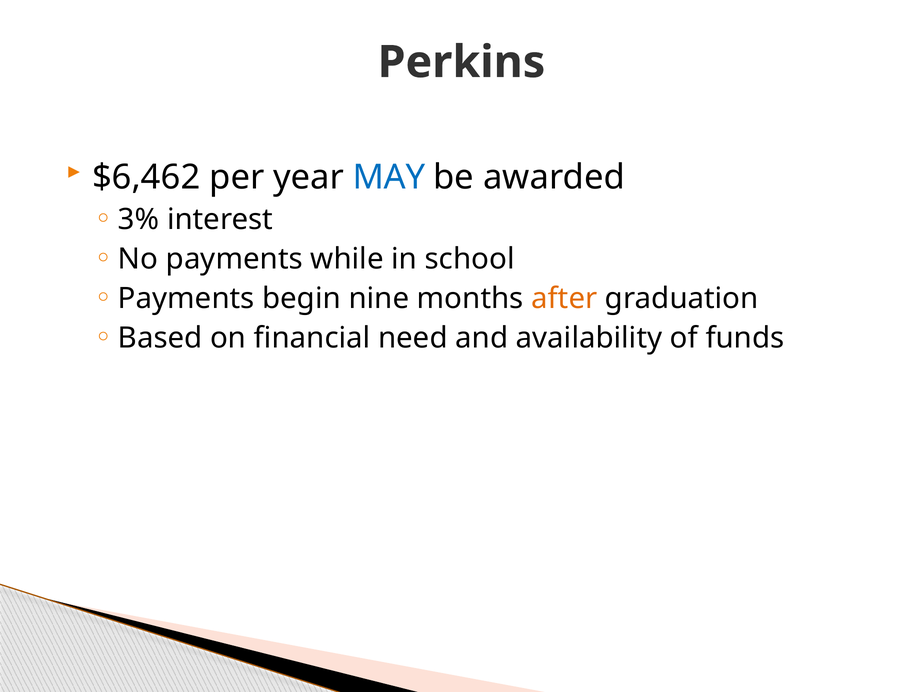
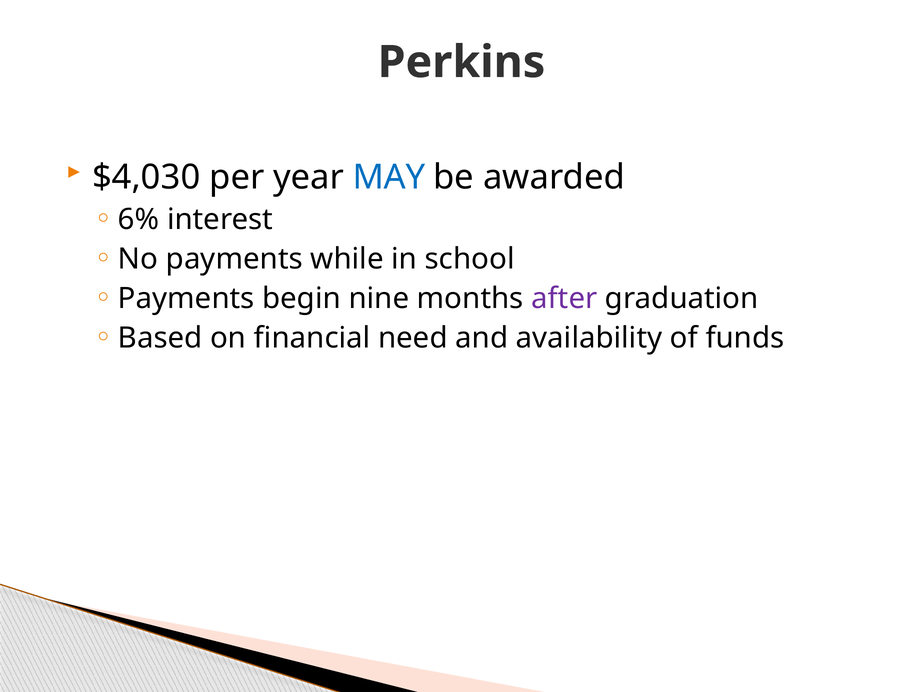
$6,462: $6,462 -> $4,030
3%: 3% -> 6%
after colour: orange -> purple
